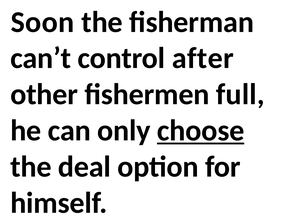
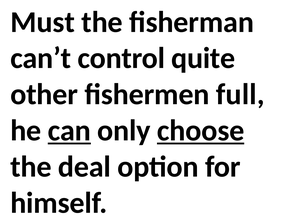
Soon: Soon -> Must
after: after -> quite
can underline: none -> present
